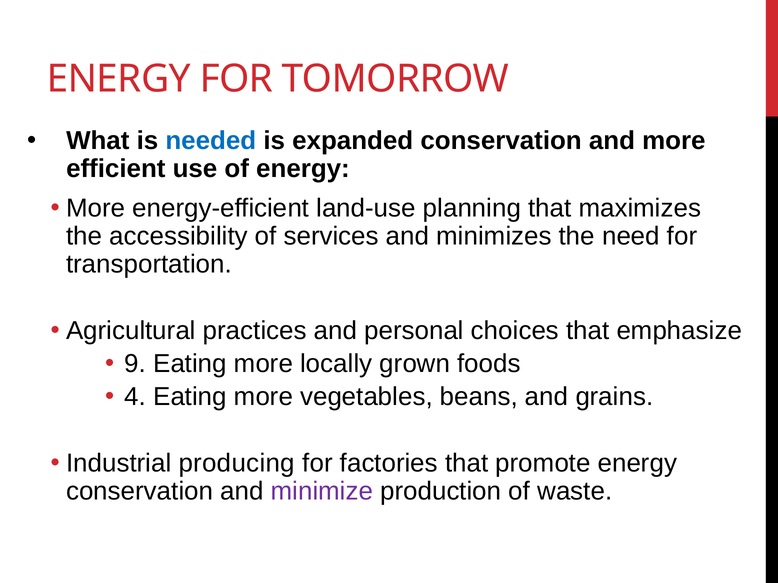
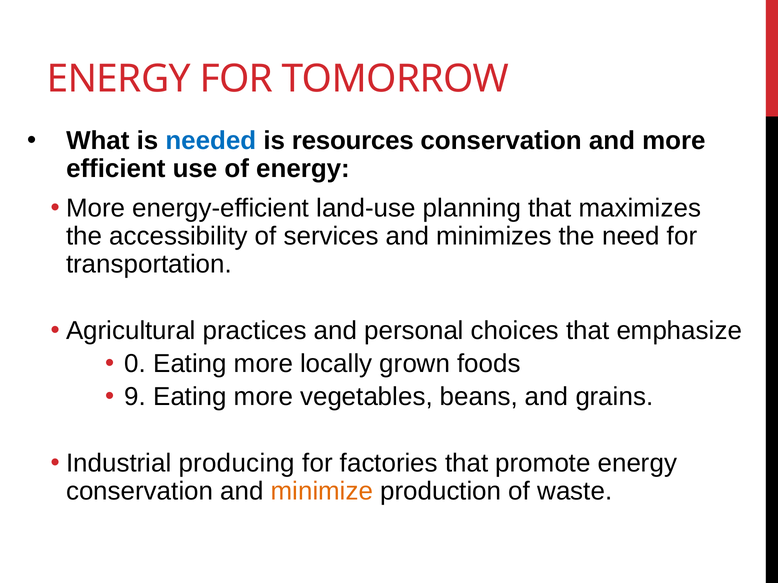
expanded: expanded -> resources
9: 9 -> 0
4: 4 -> 9
minimize colour: purple -> orange
